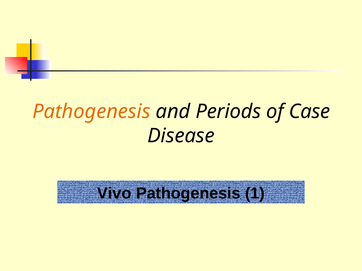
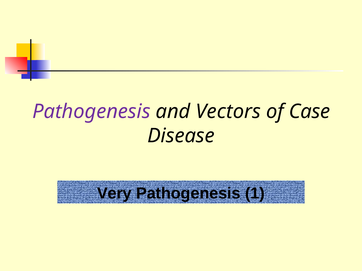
Pathogenesis at (91, 112) colour: orange -> purple
Periods: Periods -> Vectors
Vivo: Vivo -> Very
